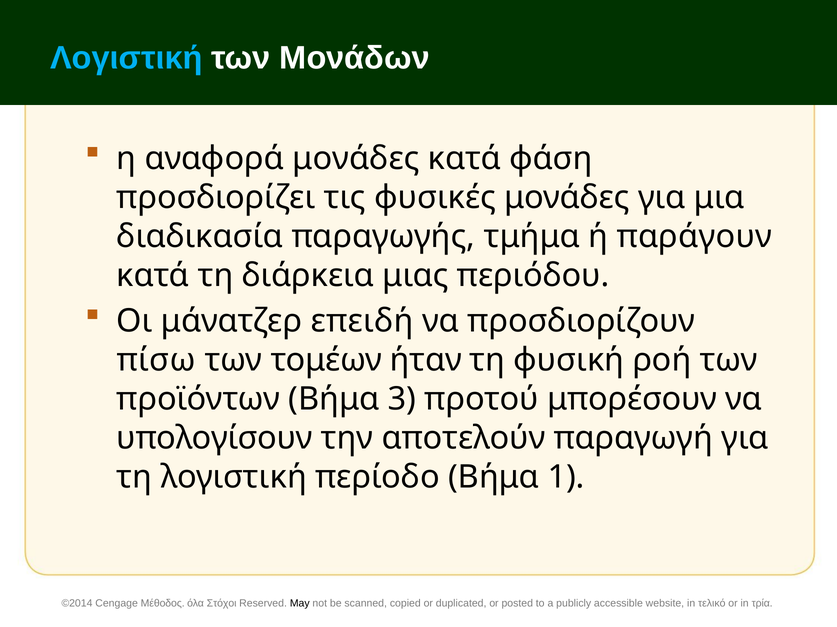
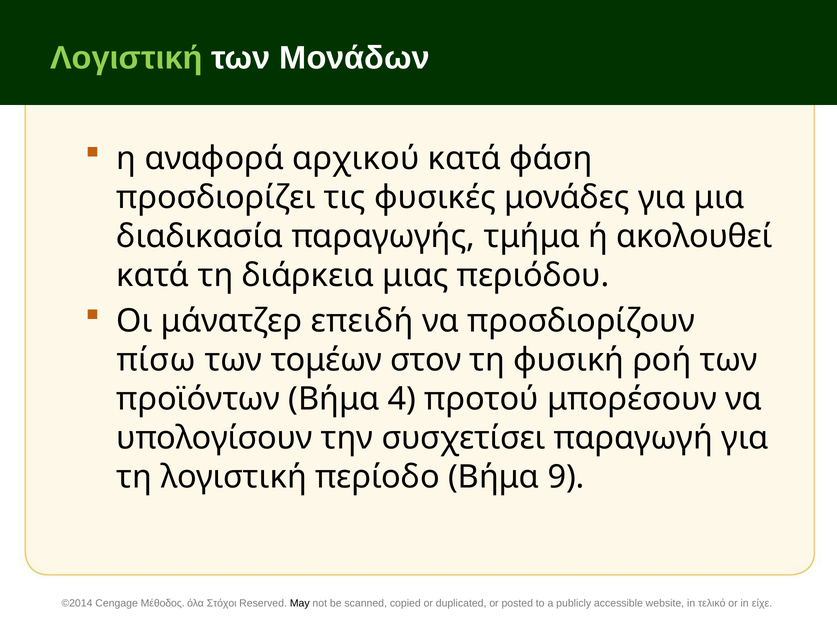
Λογιστική at (126, 58) colour: light blue -> light green
αναφορά μονάδες: μονάδες -> αρχικού
παράγουν: παράγουν -> ακολουθεί
ήταν: ήταν -> στον
3: 3 -> 4
αποτελούν: αποτελούν -> συσχετίσει
1: 1 -> 9
τρία: τρία -> είχε
